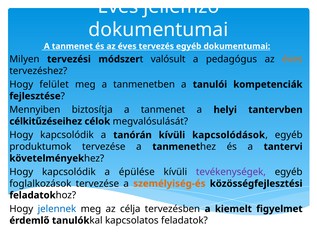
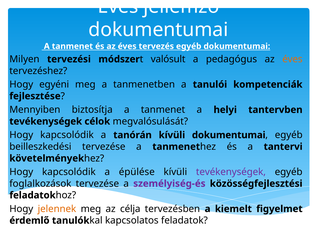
felület: felület -> egyéni
célkitűzéseihez at (46, 121): célkitűzéseihez -> tevékenységek
kívüli kapcsolódások: kapcsolódások -> dokumentumai
produktumok: produktumok -> beilleszkedési
személyiség-és colour: orange -> purple
jelennek colour: blue -> orange
